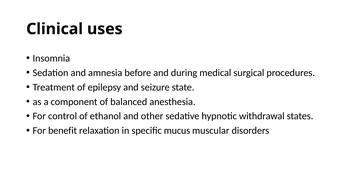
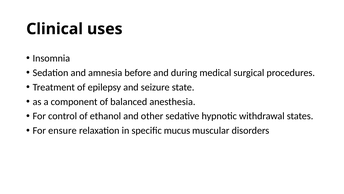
benefit: benefit -> ensure
